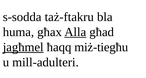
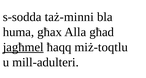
taż-ftakru: taż-ftakru -> taż-minni
Alla underline: present -> none
miż-tiegħu: miż-tiegħu -> miż-toqtlu
